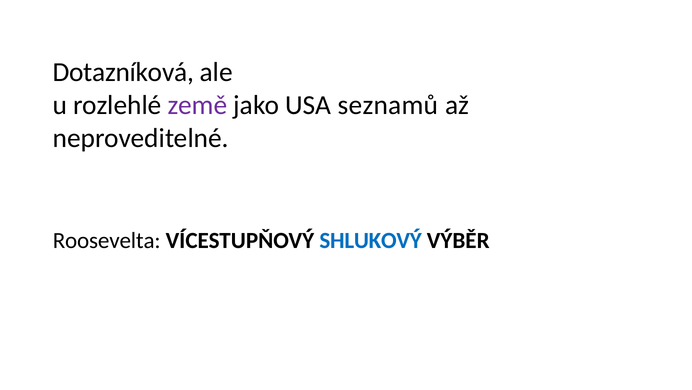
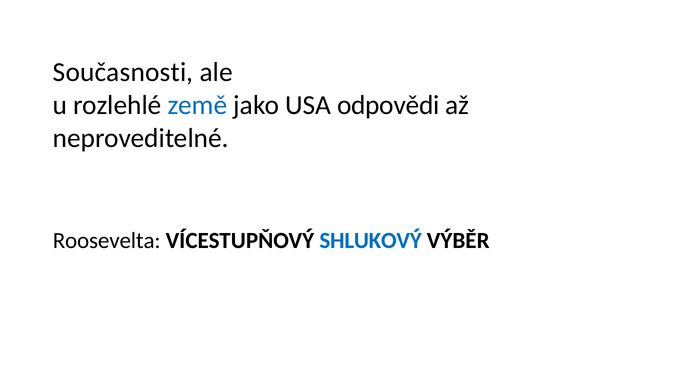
Dotazníková: Dotazníková -> Současnosti
země colour: purple -> blue
seznamů: seznamů -> odpovědi
